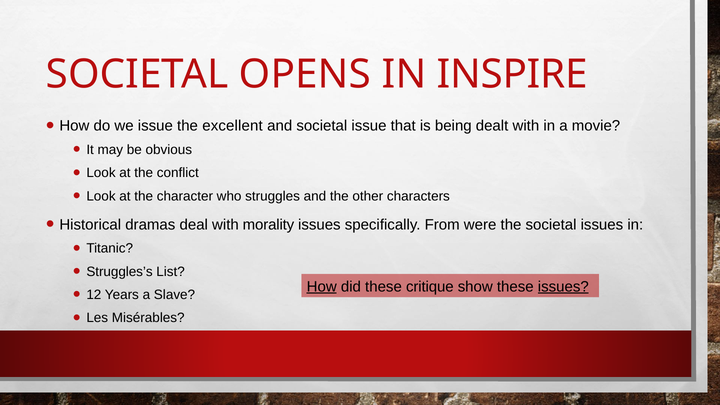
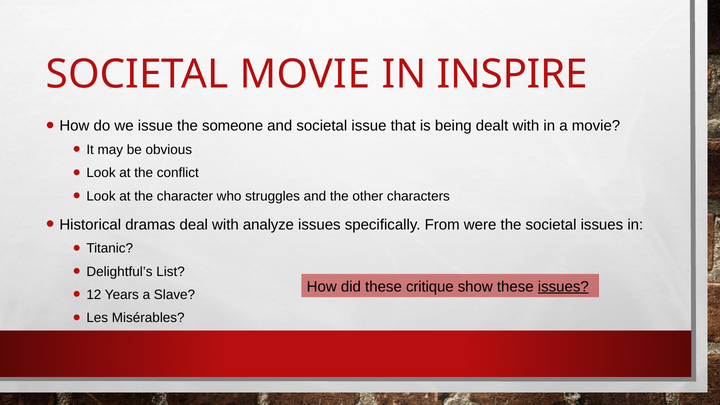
SOCIETAL OPENS: OPENS -> MOVIE
excellent: excellent -> someone
morality: morality -> analyze
Struggles’s: Struggles’s -> Delightful’s
How at (322, 287) underline: present -> none
